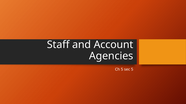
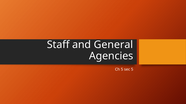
Account: Account -> General
